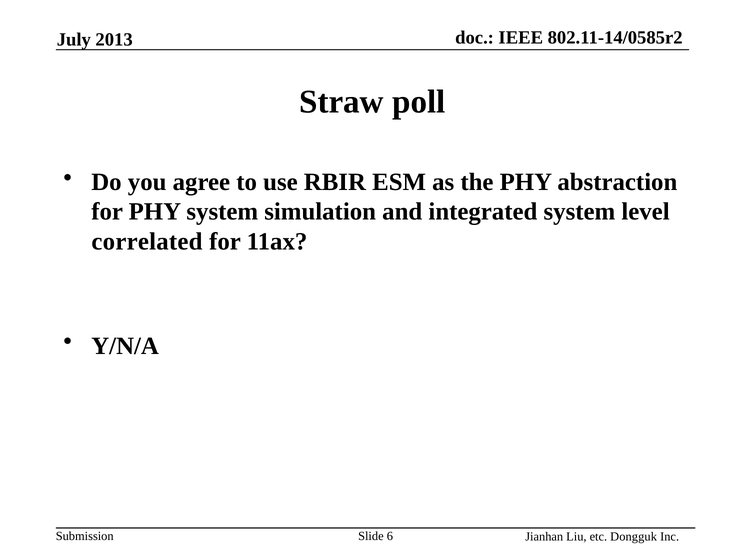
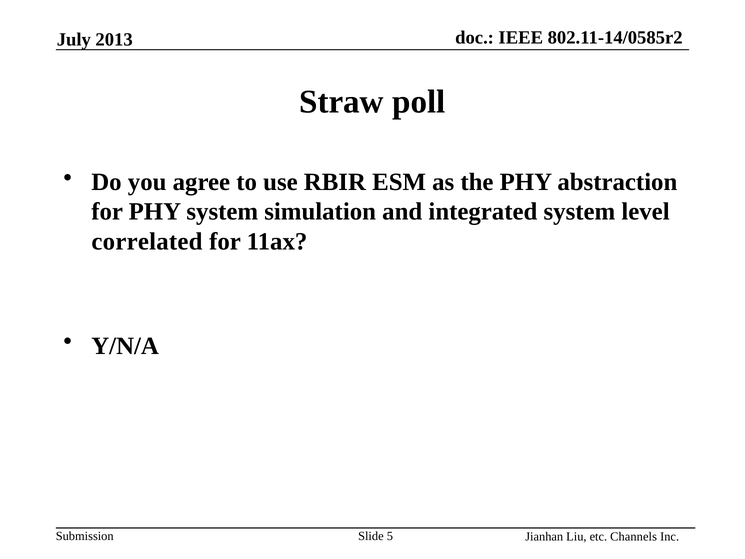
6: 6 -> 5
Dongguk: Dongguk -> Channels
